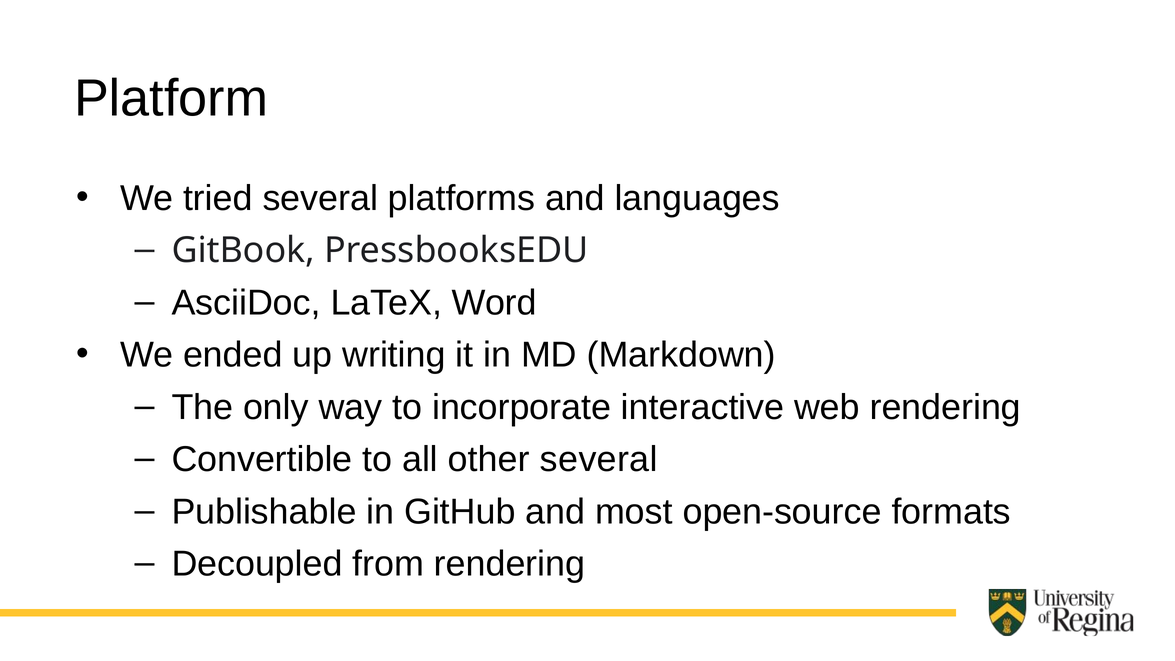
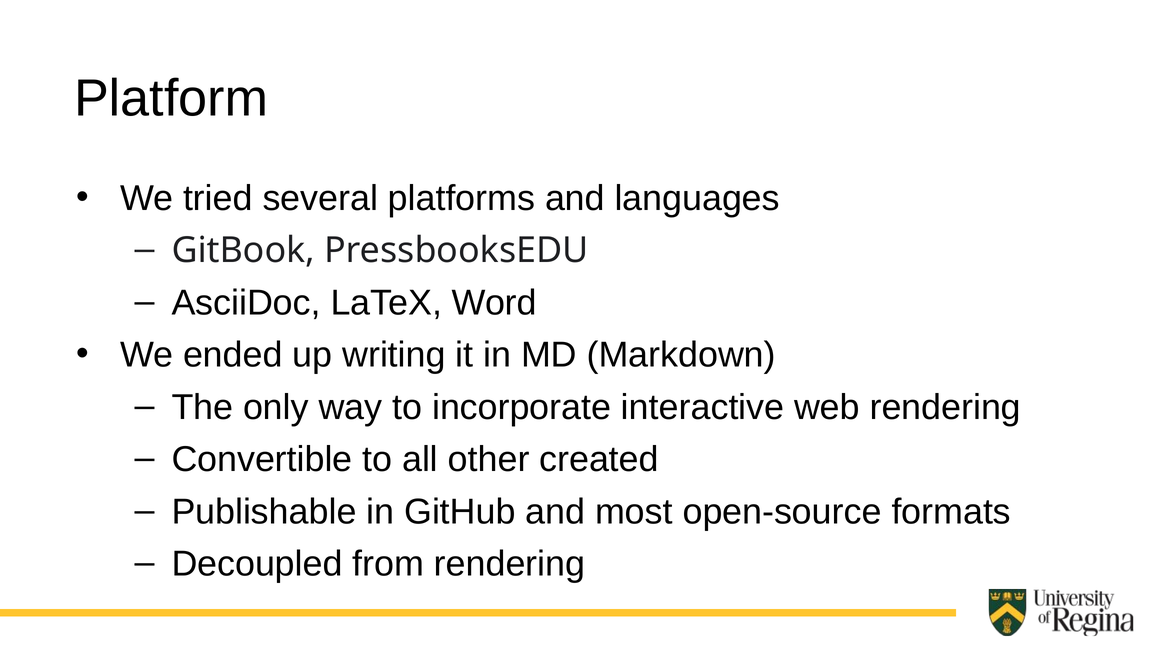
other several: several -> created
